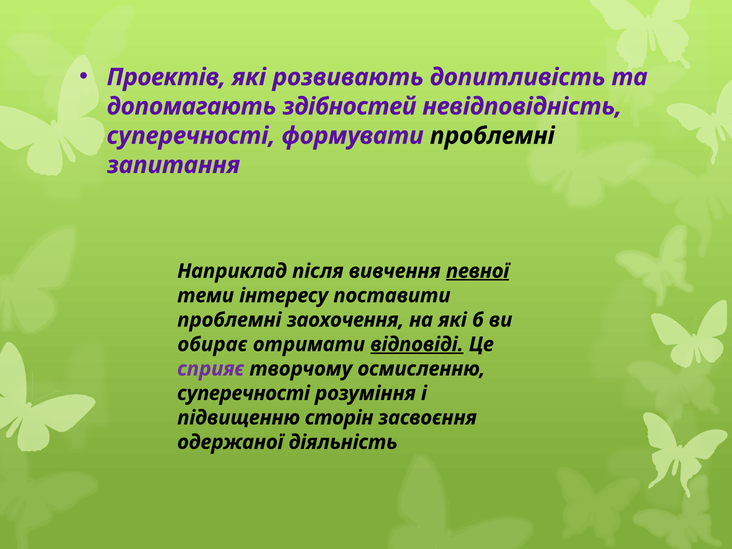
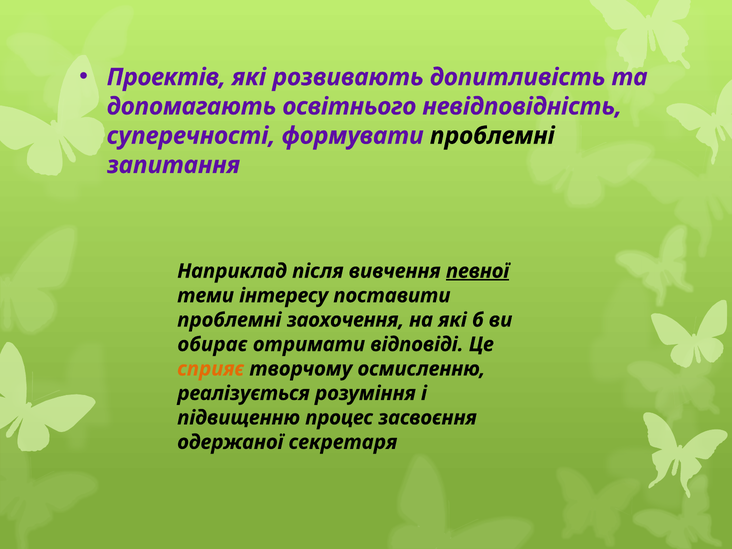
здібностей: здібностей -> освітнього
відповіді underline: present -> none
сприяє colour: purple -> orange
суперечності at (244, 393): суперечності -> реалізується
сторін: сторін -> процес
діяльність: діяльність -> секретаря
